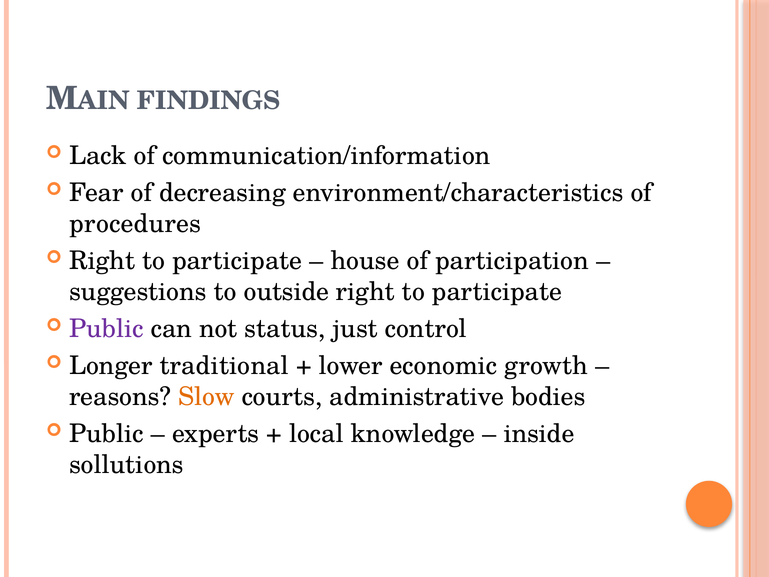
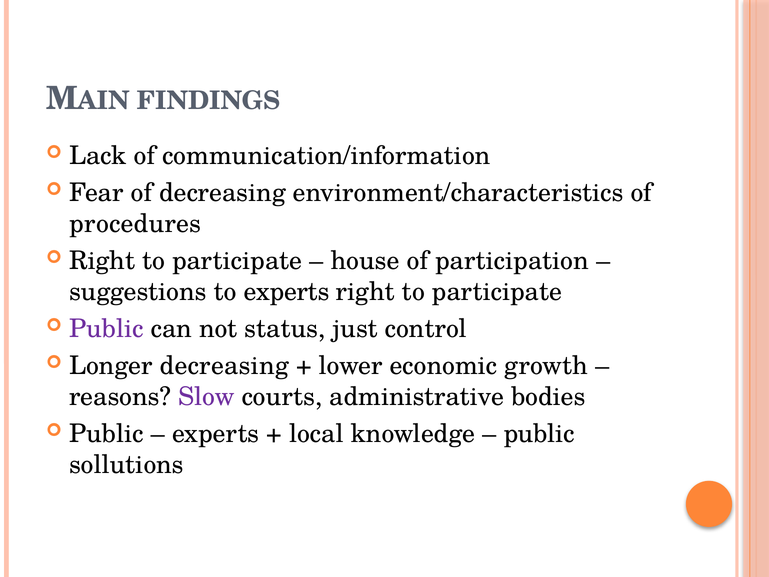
to outside: outside -> experts
Longer traditional: traditional -> decreasing
Slow colour: orange -> purple
inside at (539, 434): inside -> public
